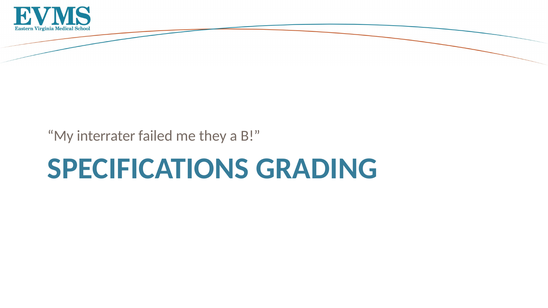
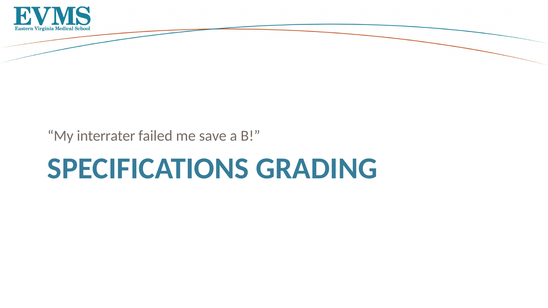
they: they -> save
